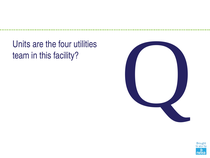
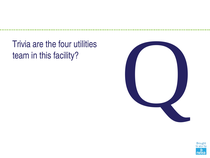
Units: Units -> Trivia
